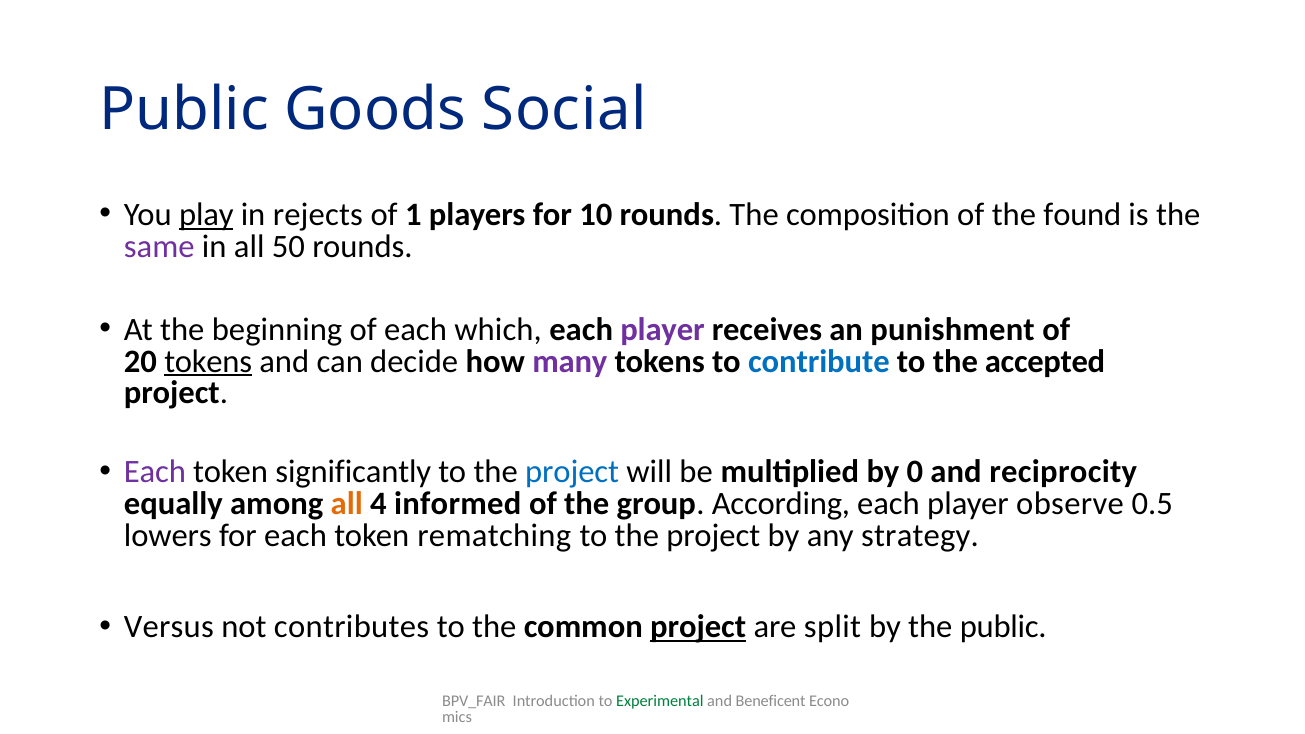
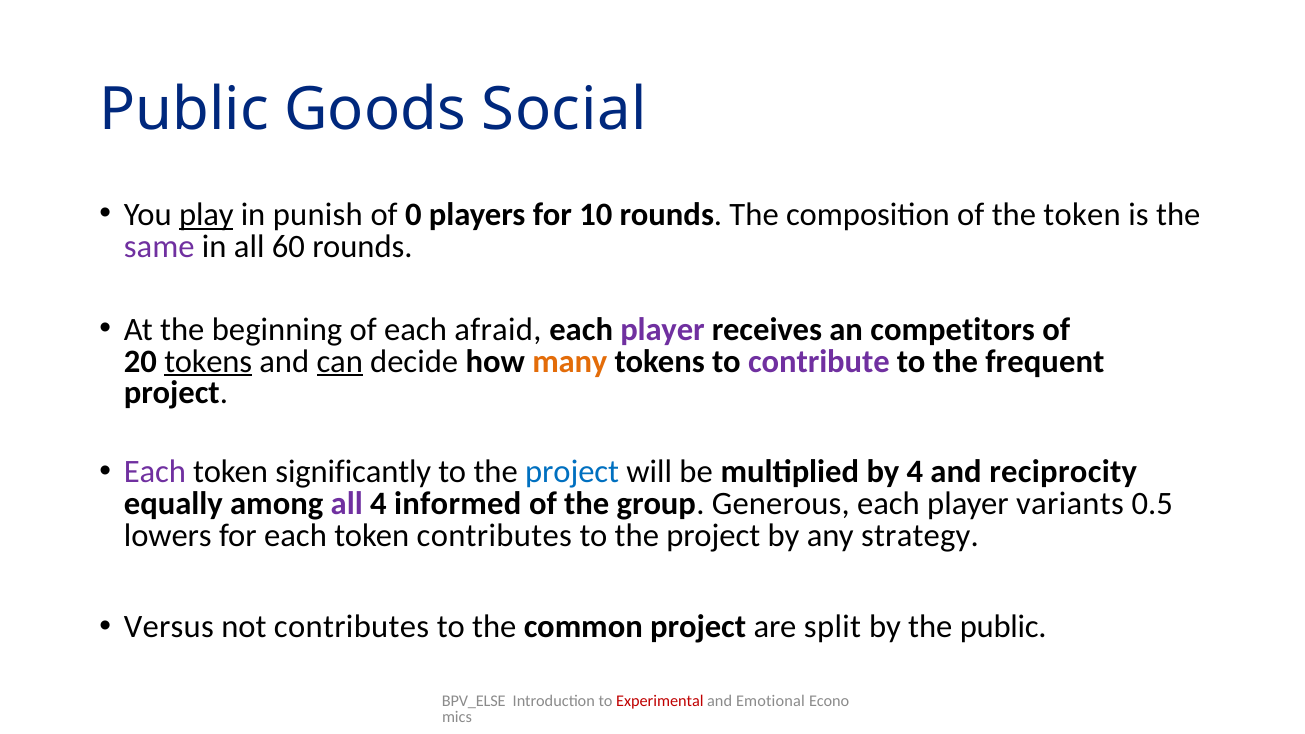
rejects: rejects -> punish
1: 1 -> 0
the found: found -> token
50: 50 -> 60
which: which -> afraid
punishment: punishment -> competitors
can underline: none -> present
many colour: purple -> orange
contribute colour: blue -> purple
accepted: accepted -> frequent
by 0: 0 -> 4
all at (347, 504) colour: orange -> purple
According: According -> Generous
observe: observe -> variants
token rematching: rematching -> contributes
project at (698, 627) underline: present -> none
BPV_FAIR: BPV_FAIR -> BPV_ELSE
Experimental colour: green -> red
Beneficent: Beneficent -> Emotional
